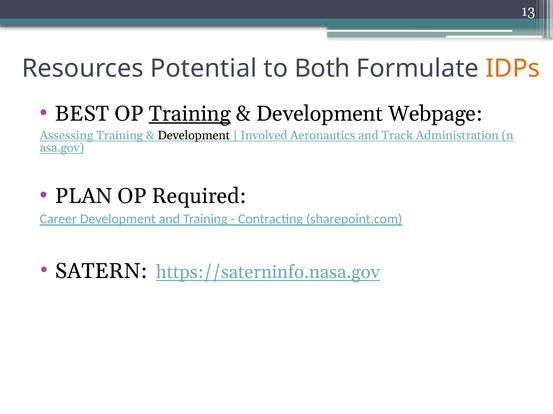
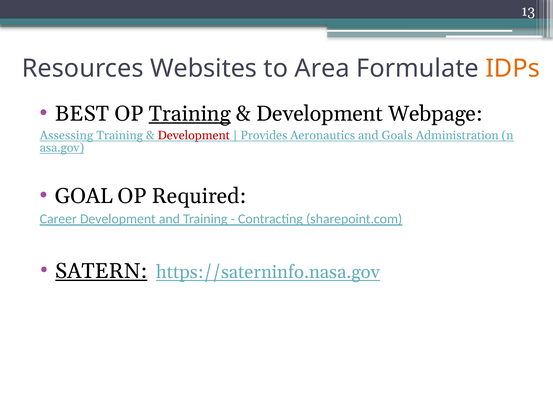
Potential: Potential -> Websites
Both: Both -> Area
Development at (194, 136) colour: black -> red
Involved: Involved -> Provides
Track: Track -> Goals
PLAN: PLAN -> GOAL
SATERN underline: none -> present
